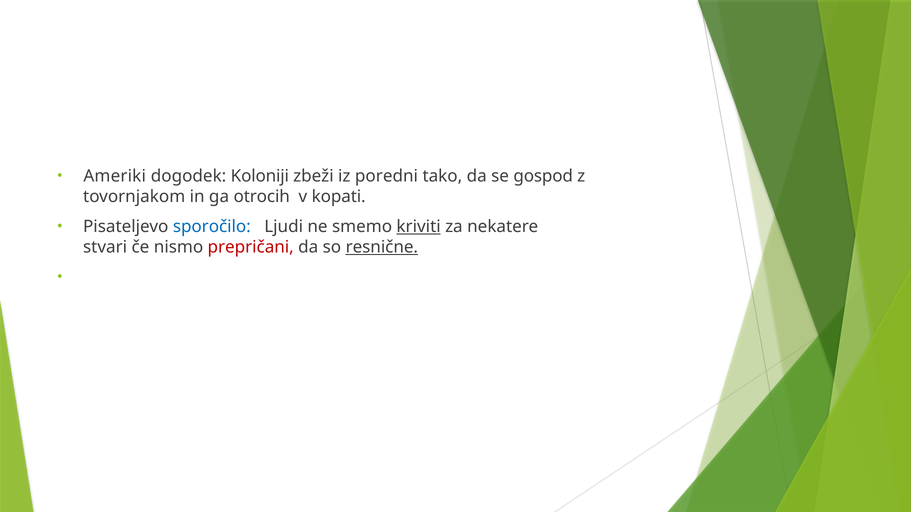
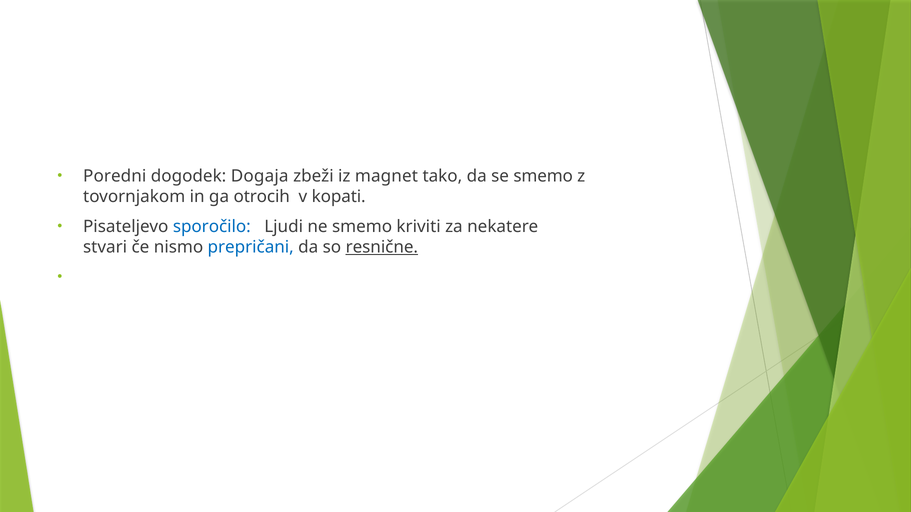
Ameriki: Ameriki -> Poredni
Koloniji: Koloniji -> Dogaja
poredni: poredni -> magnet
se gospod: gospod -> smemo
kriviti underline: present -> none
prepričani colour: red -> blue
